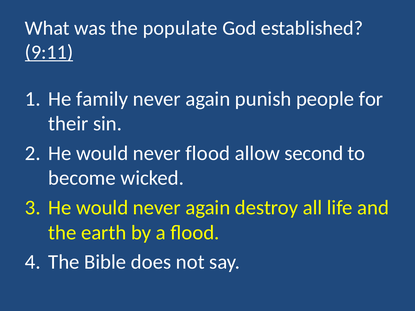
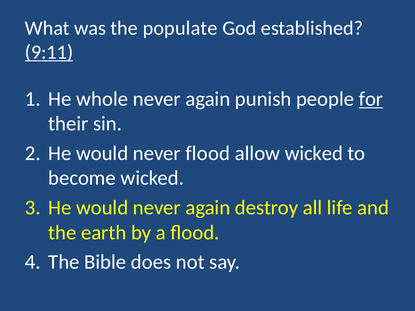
family: family -> whole
for underline: none -> present
allow second: second -> wicked
